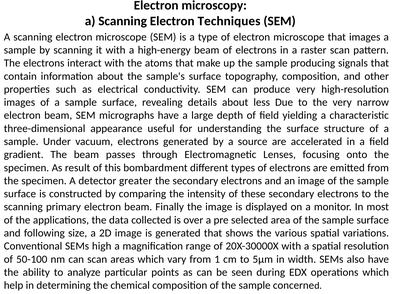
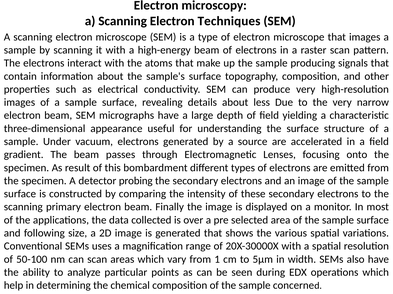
greater: greater -> probing
high: high -> uses
